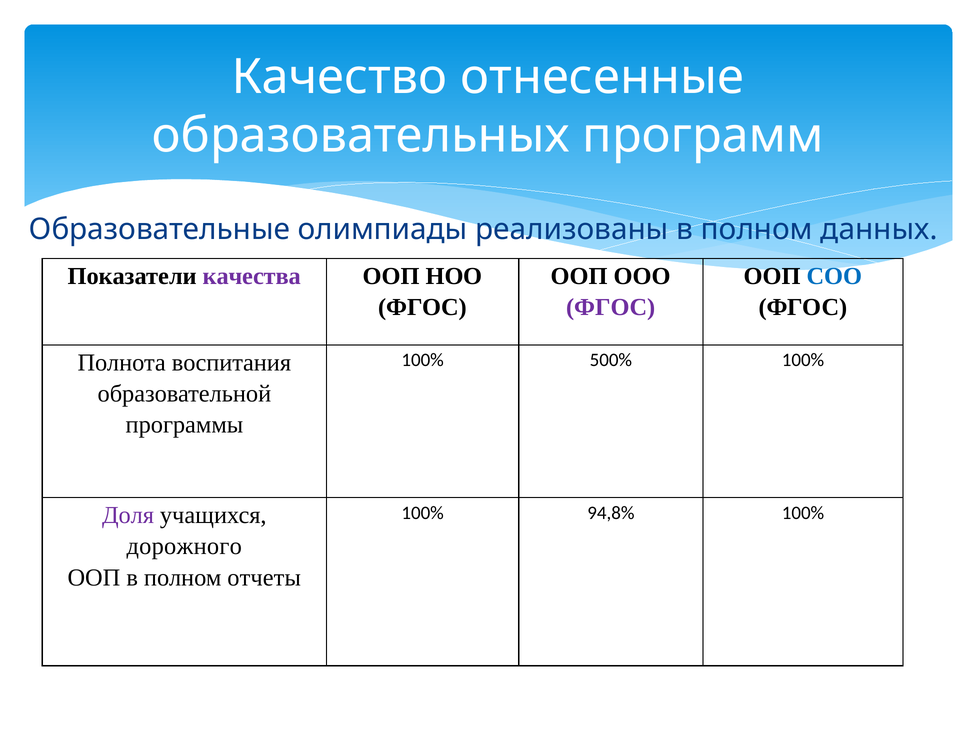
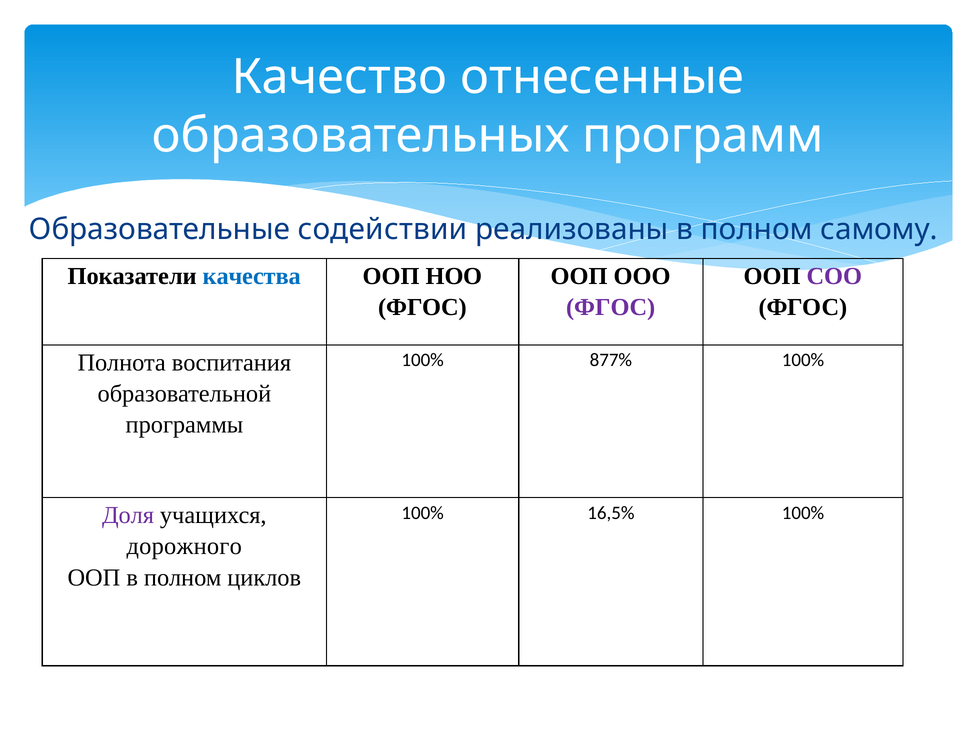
олимпиады: олимпиады -> содействии
данных: данных -> самому
качества colour: purple -> blue
СОО colour: blue -> purple
500%: 500% -> 877%
94,8%: 94,8% -> 16,5%
отчеты: отчеты -> циклов
